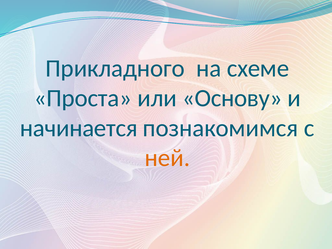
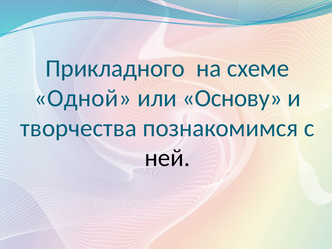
Проста: Проста -> Одной
начинается: начинается -> творчества
ней colour: orange -> black
